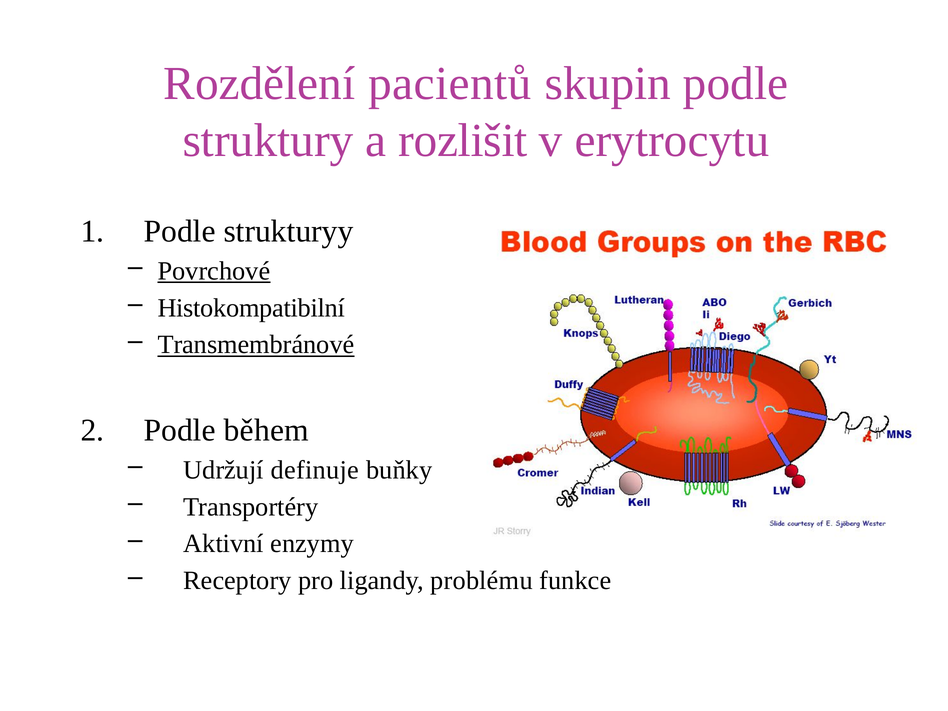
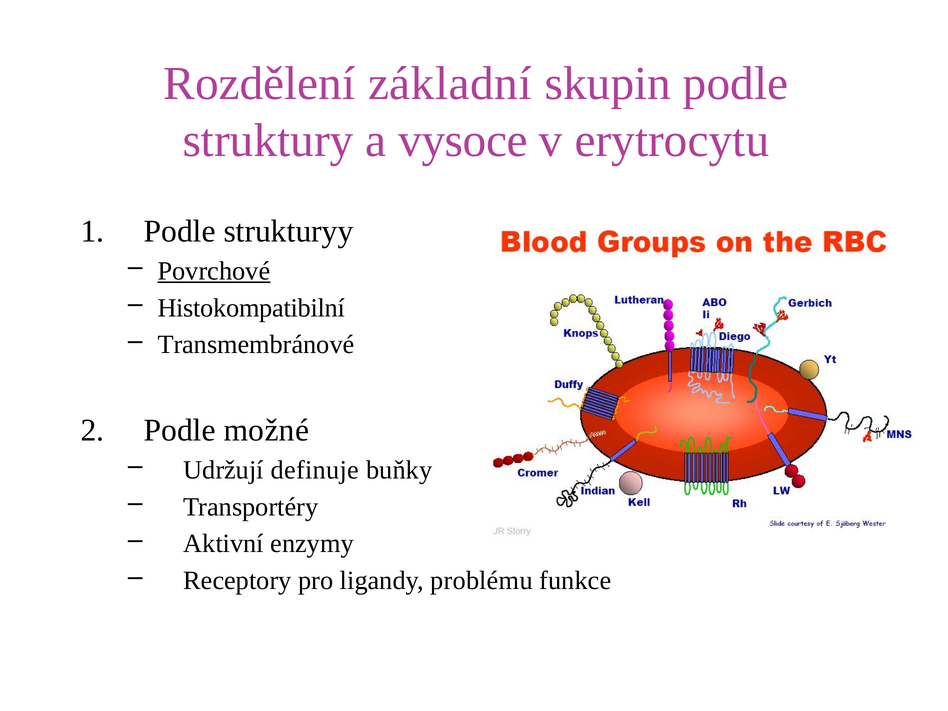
pacientů: pacientů -> základní
rozlišit: rozlišit -> vysoce
Transmembránové underline: present -> none
během: během -> možné
